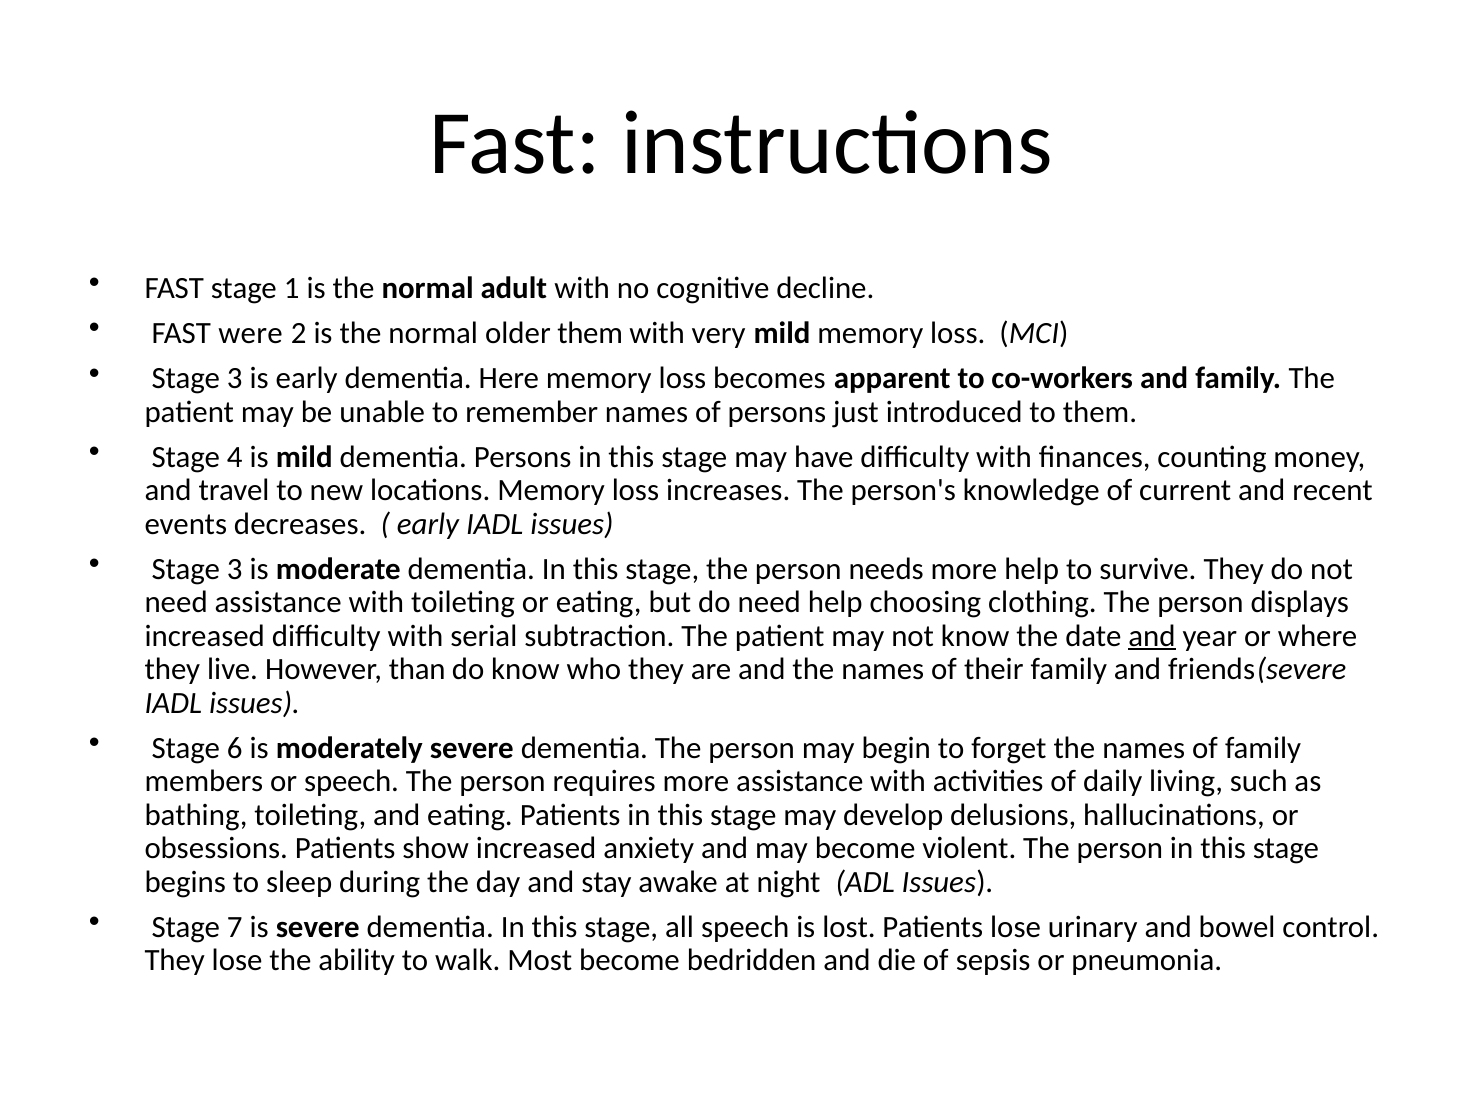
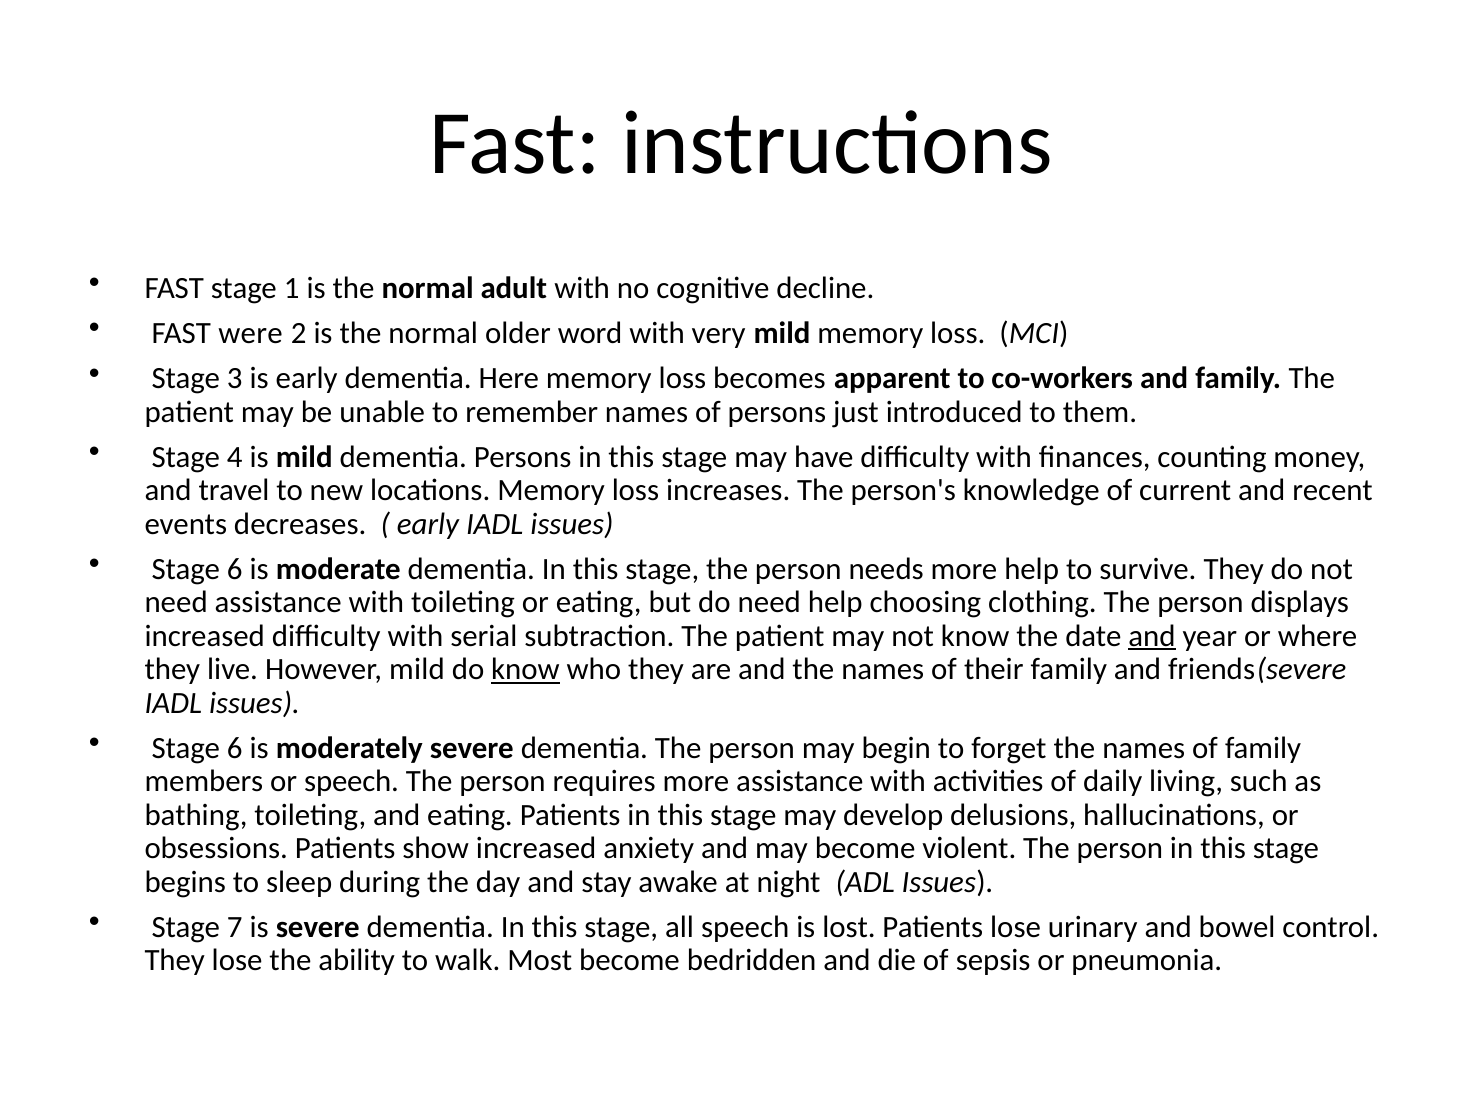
older them: them -> word
3 at (235, 569): 3 -> 6
However than: than -> mild
know at (525, 669) underline: none -> present
